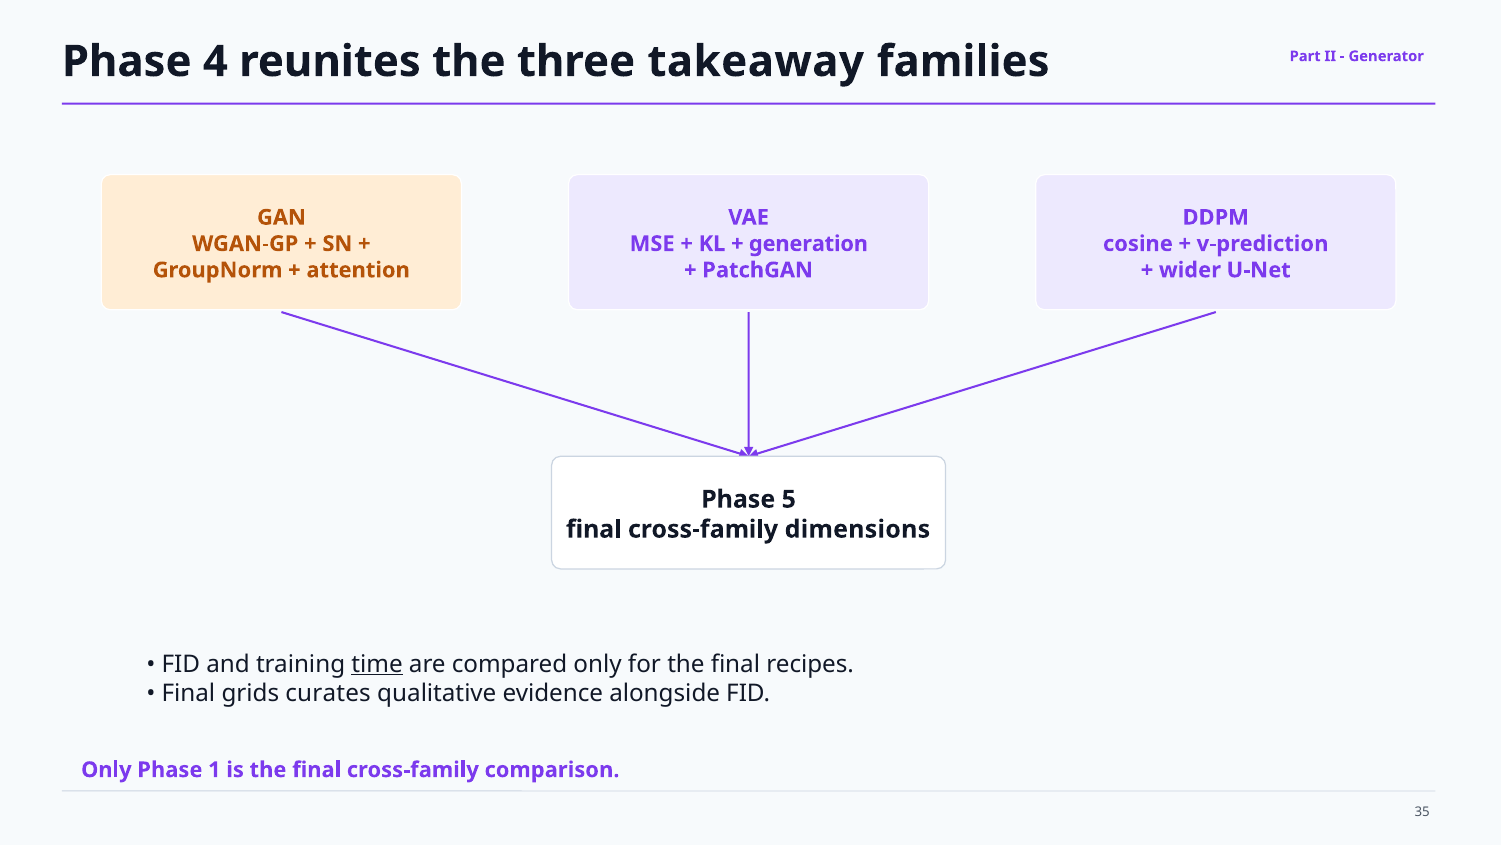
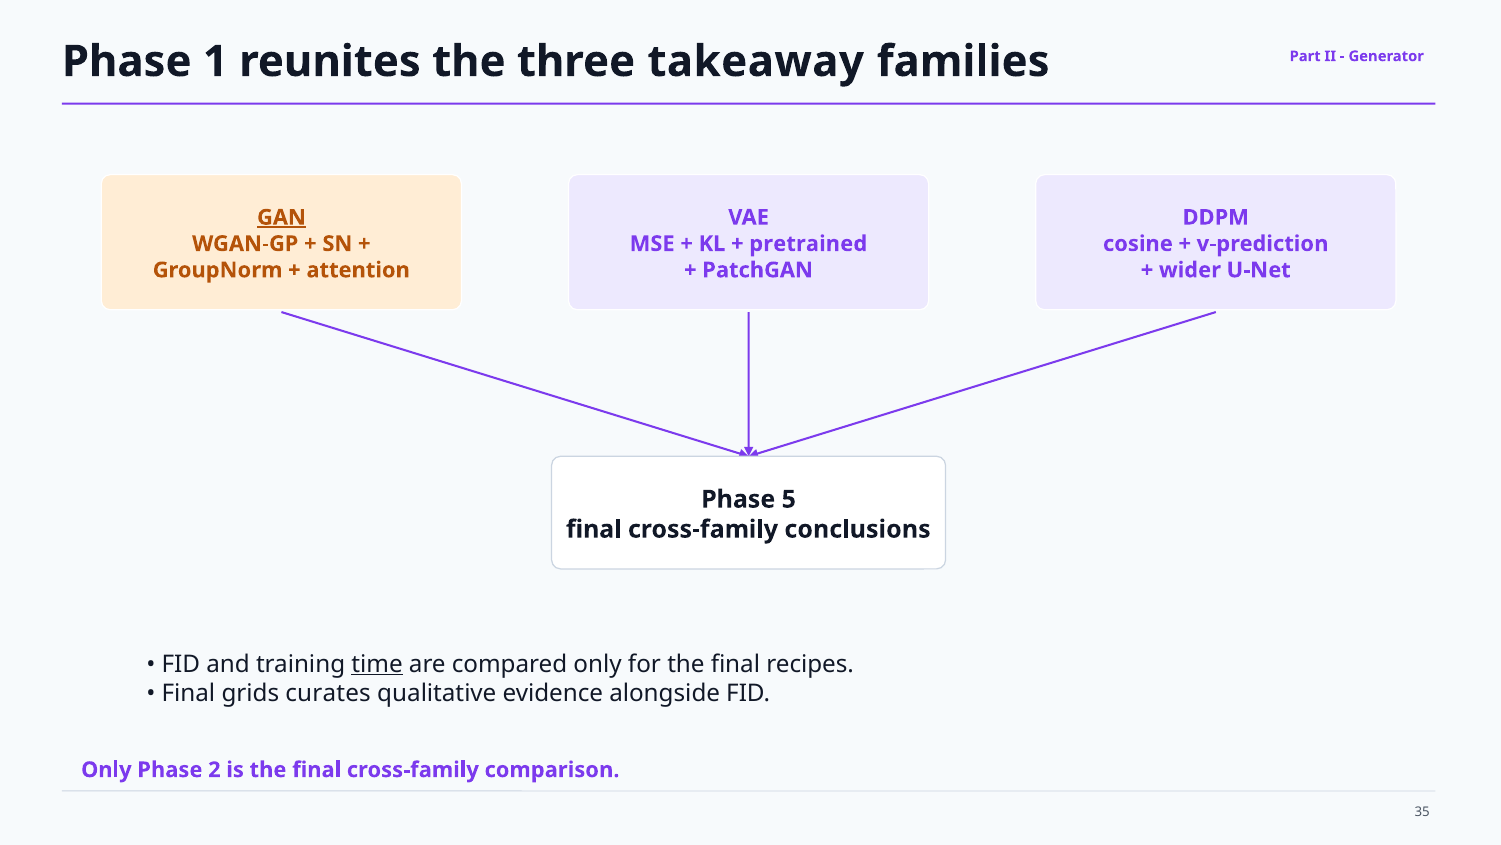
4: 4 -> 1
GAN underline: none -> present
generation: generation -> pretrained
dimensions: dimensions -> conclusions
1: 1 -> 2
